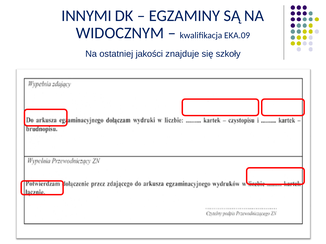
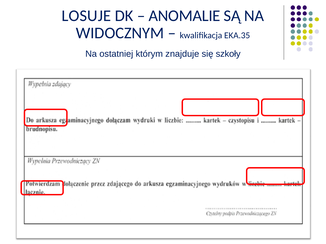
INNYMI: INNYMI -> LOSUJE
EGZAMINY: EGZAMINY -> ANOMALIE
EKA.09: EKA.09 -> EKA.35
jakości: jakości -> którym
